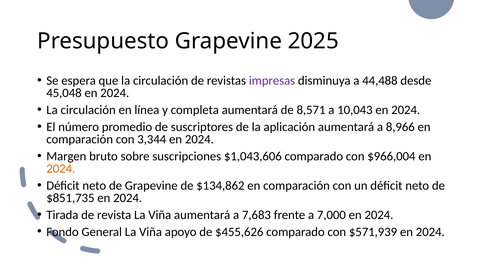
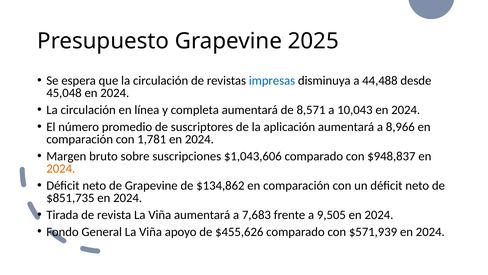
impresas colour: purple -> blue
3,344: 3,344 -> 1,781
$966,004: $966,004 -> $948,837
7,000: 7,000 -> 9,505
